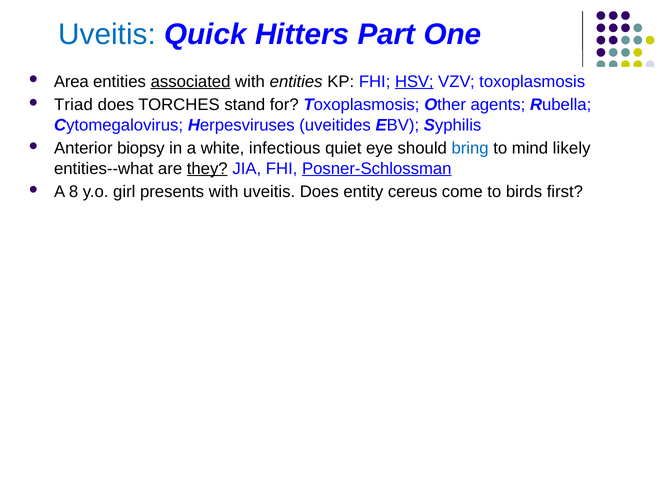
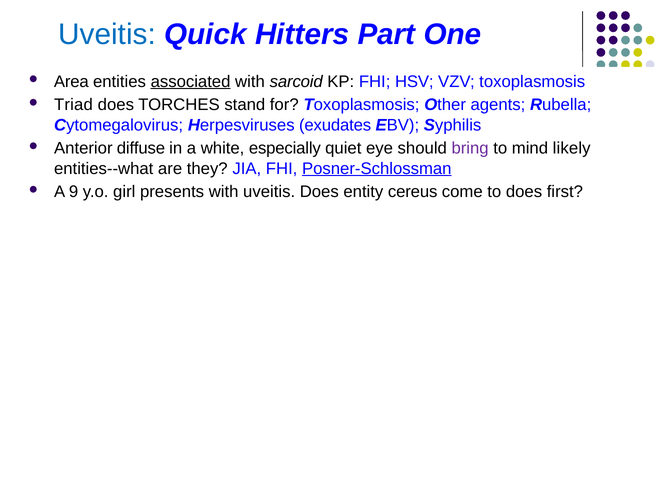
with entities: entities -> sarcoid
HSV underline: present -> none
uveitides: uveitides -> exudates
biopsy: biopsy -> diffuse
infectious: infectious -> especially
bring colour: blue -> purple
they underline: present -> none
8: 8 -> 9
to birds: birds -> does
